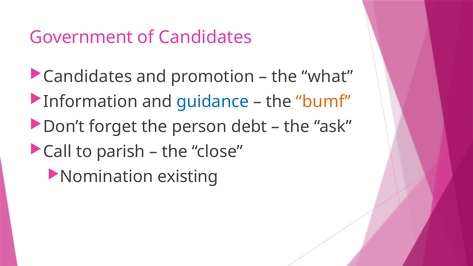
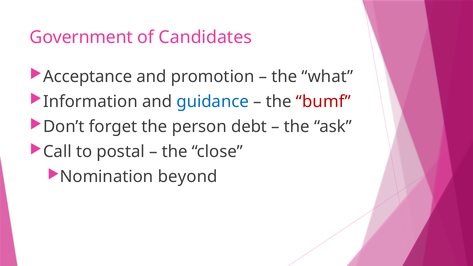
Candidates at (88, 77): Candidates -> Acceptance
bumf colour: orange -> red
parish: parish -> postal
existing: existing -> beyond
